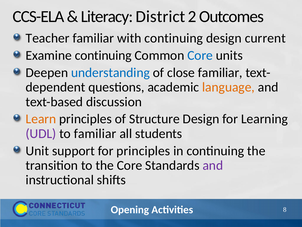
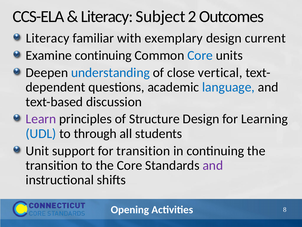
District: District -> Subject
Teacher at (48, 38): Teacher -> Literacy
with continuing: continuing -> exemplary
close familiar: familiar -> vertical
language colour: orange -> blue
Learn colour: orange -> purple
UDL colour: purple -> blue
to familiar: familiar -> through
for principles: principles -> transition
